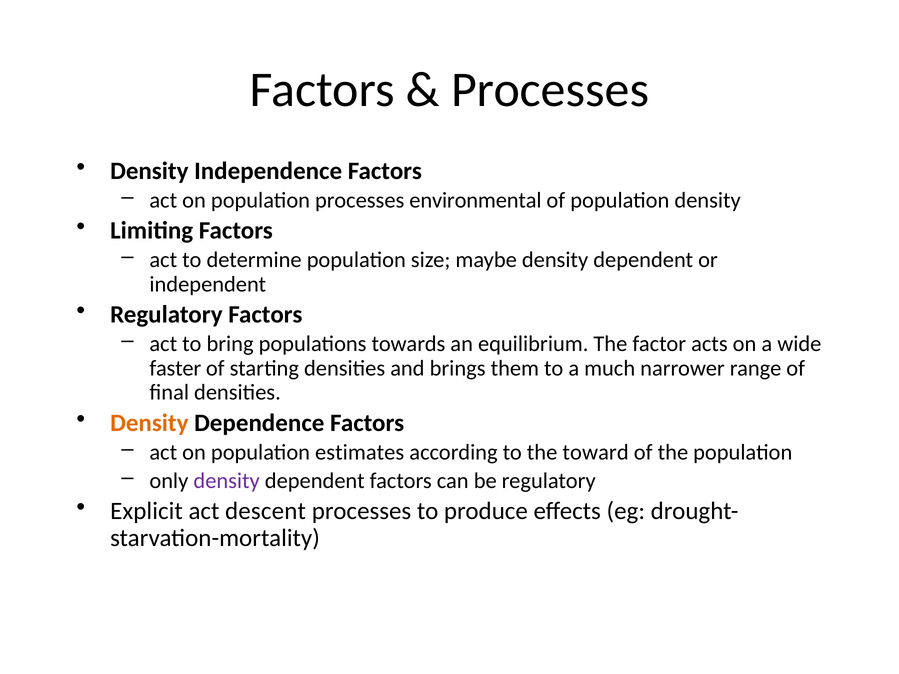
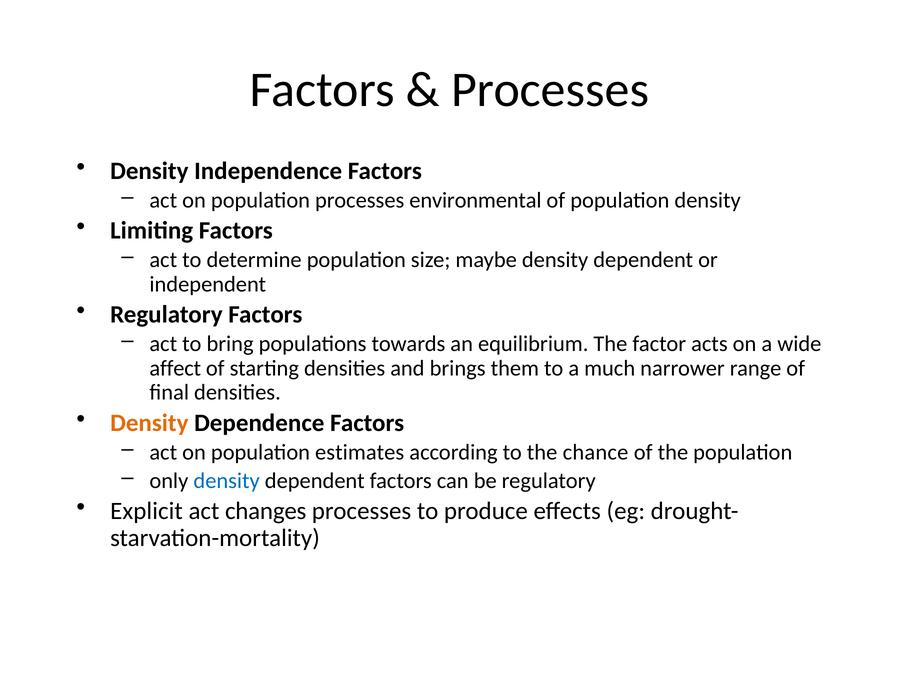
faster: faster -> affect
toward: toward -> chance
density at (227, 481) colour: purple -> blue
descent: descent -> changes
